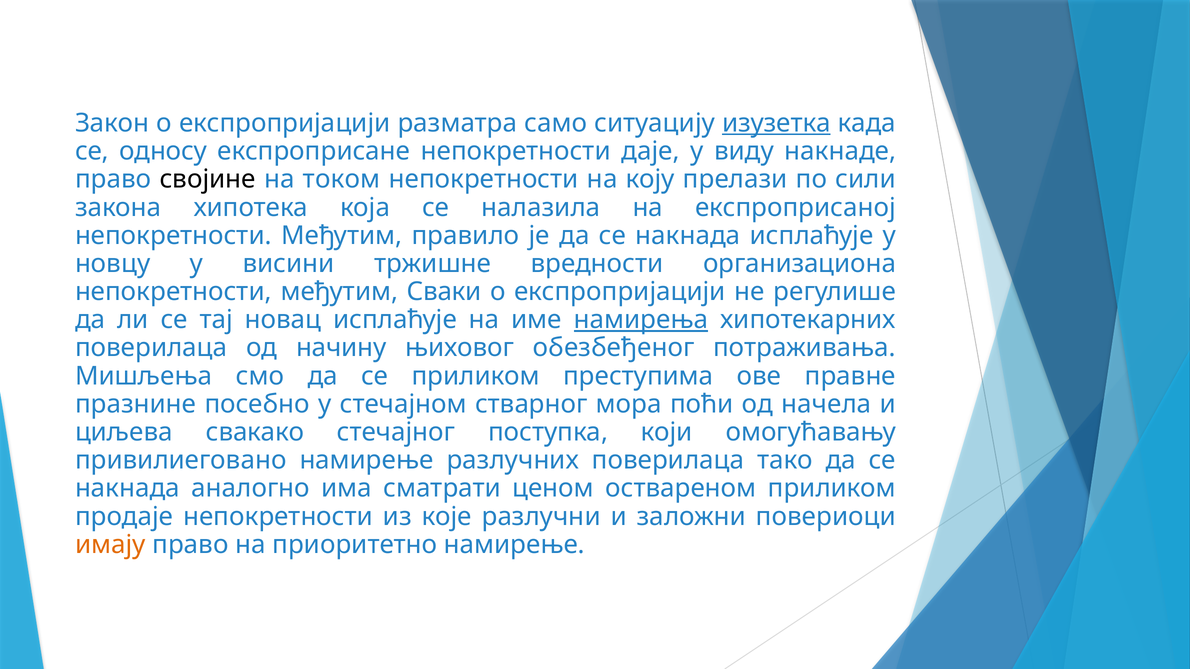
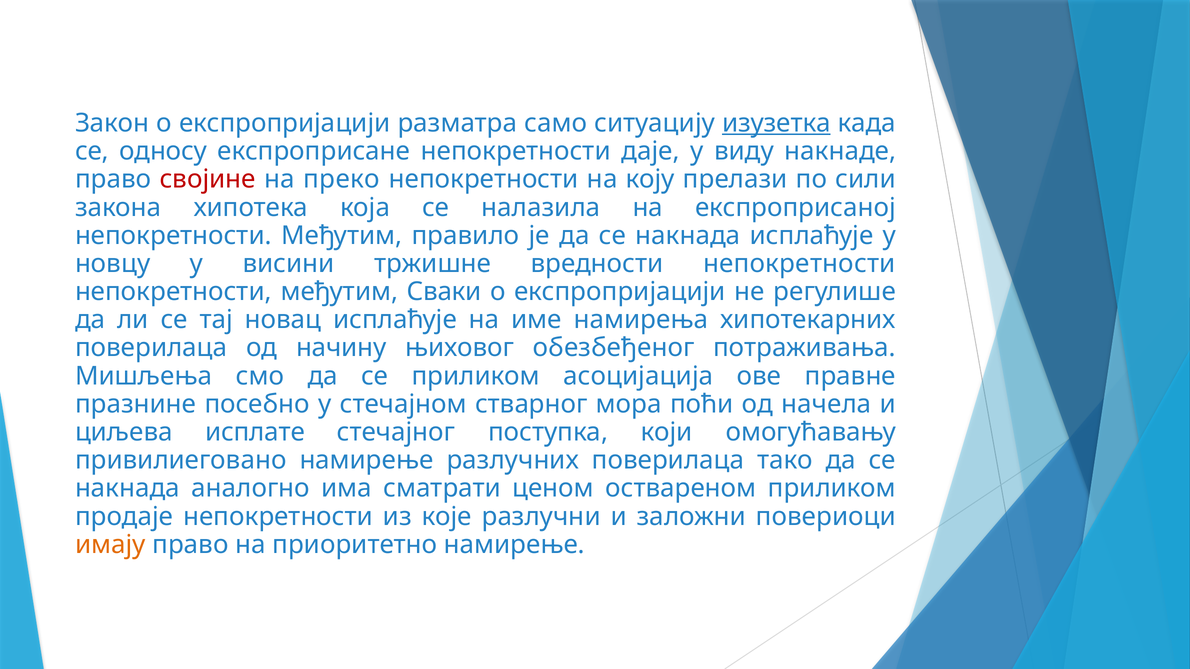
својине colour: black -> red
током: током -> преко
вредности организациона: организациона -> непокретности
намирења underline: present -> none
преступима: преступима -> асоцијација
свакако: свакако -> исплате
